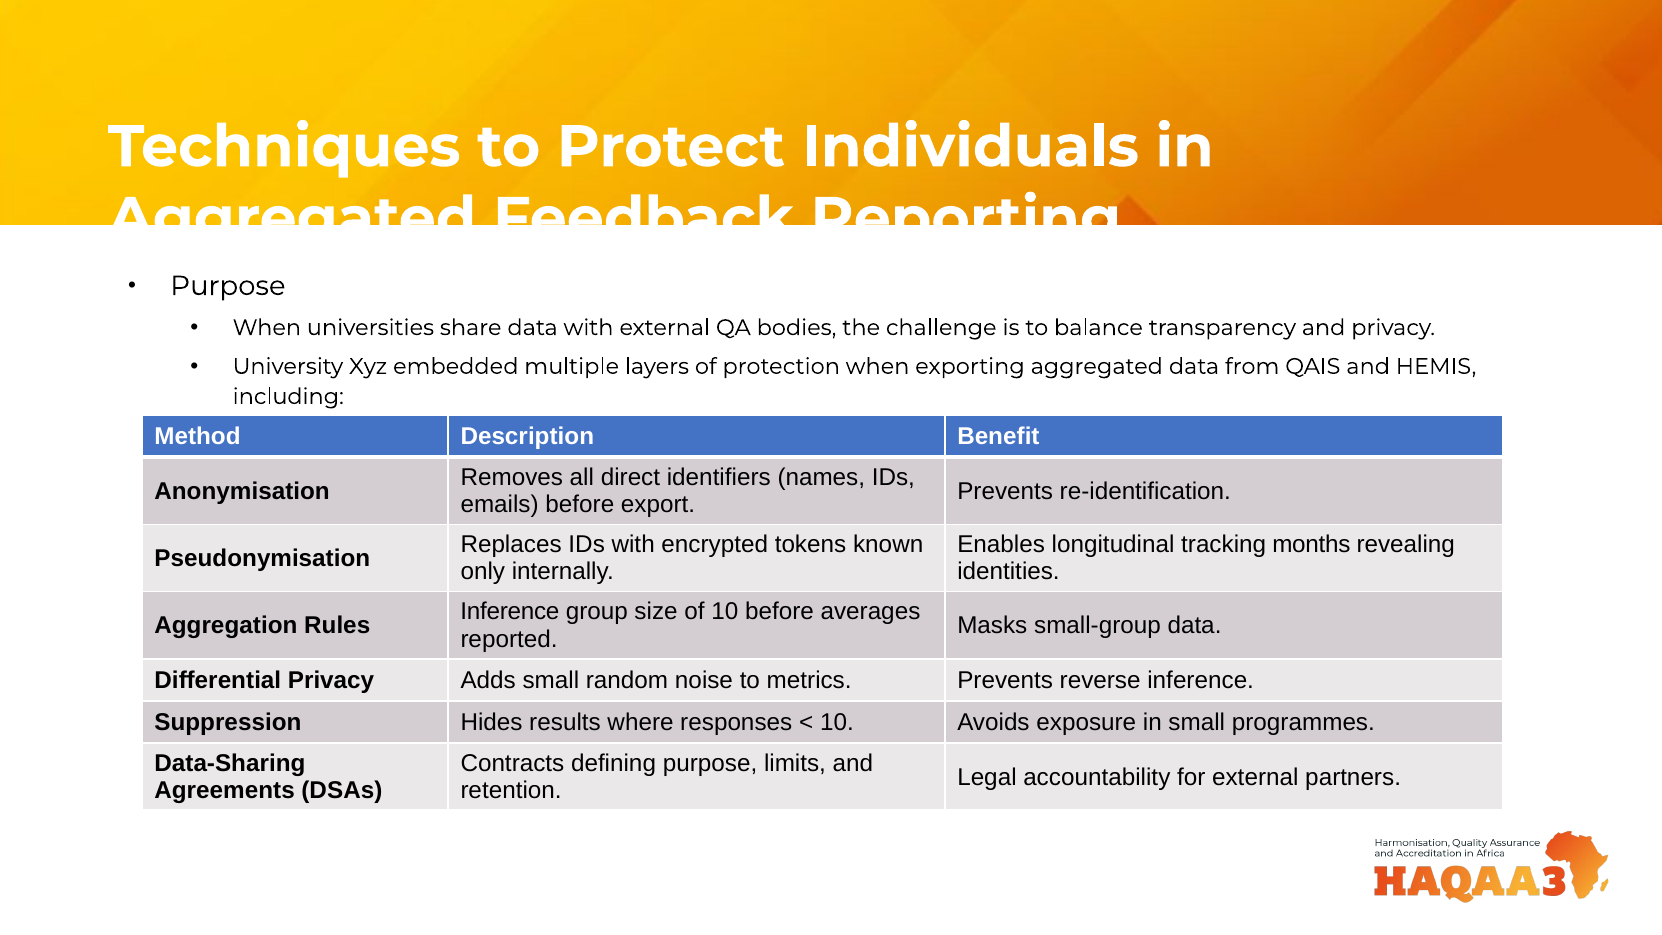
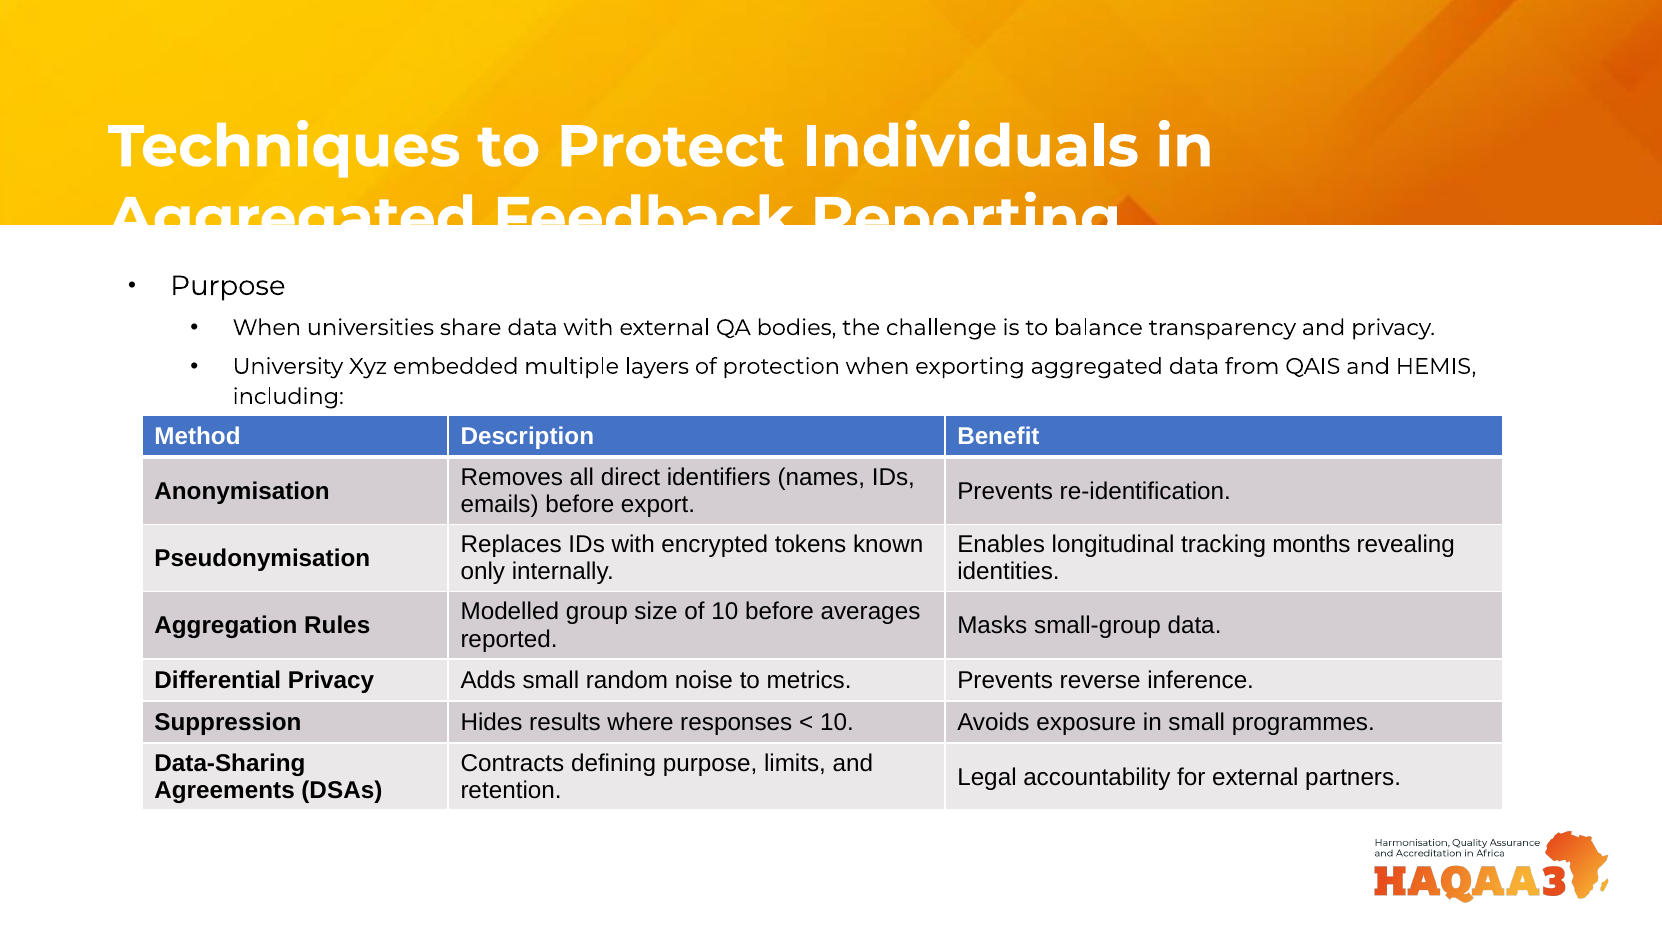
Inference at (510, 612): Inference -> Modelled
